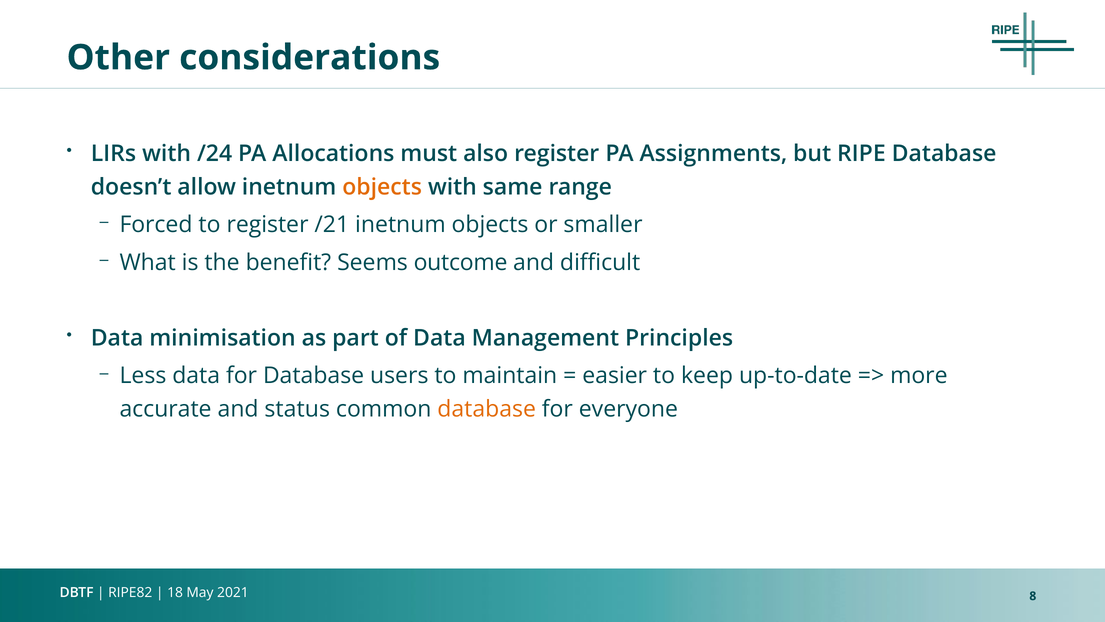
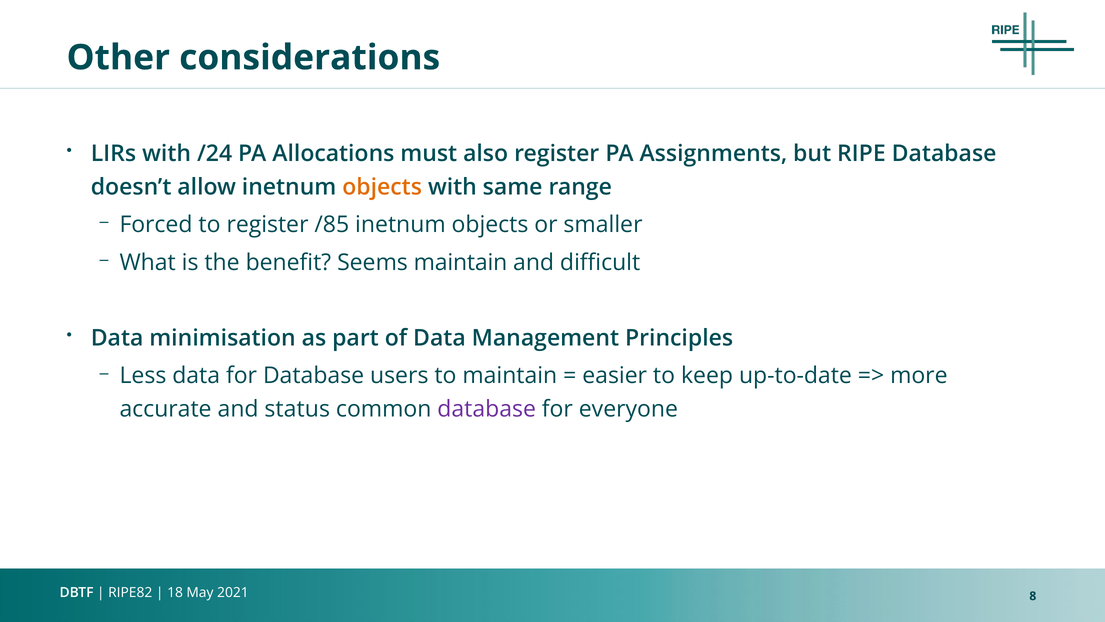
/21: /21 -> /85
Seems outcome: outcome -> maintain
database at (487, 409) colour: orange -> purple
